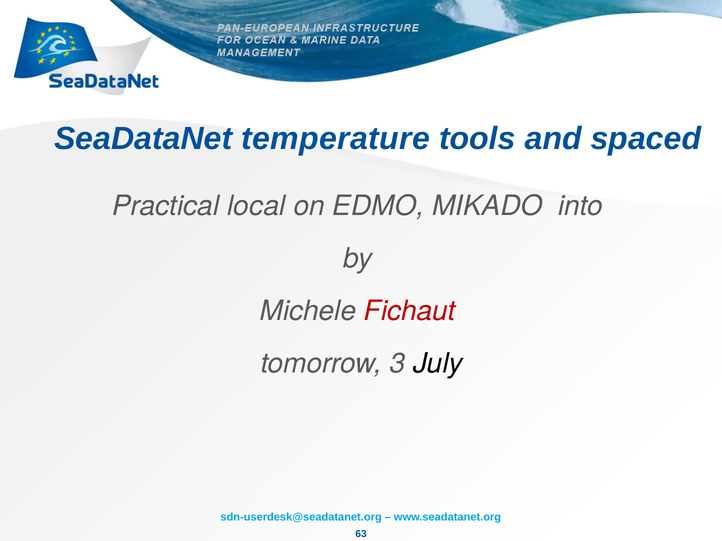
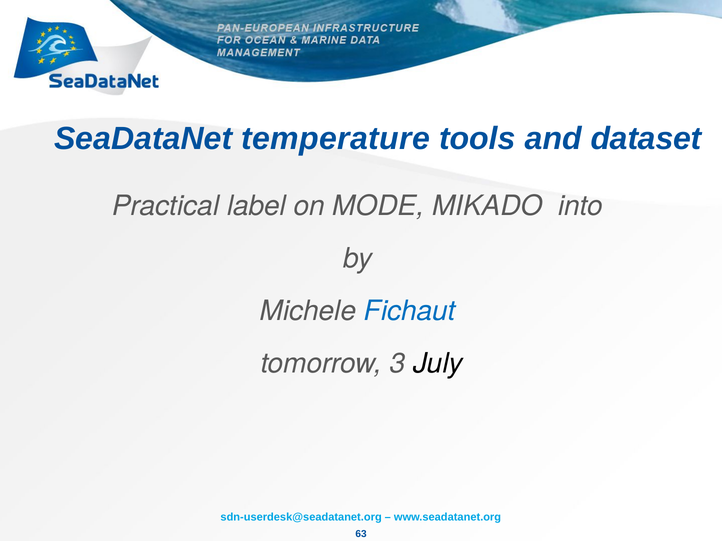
spaced: spaced -> dataset
local: local -> label
EDMO: EDMO -> MODE
Fichaut colour: red -> blue
